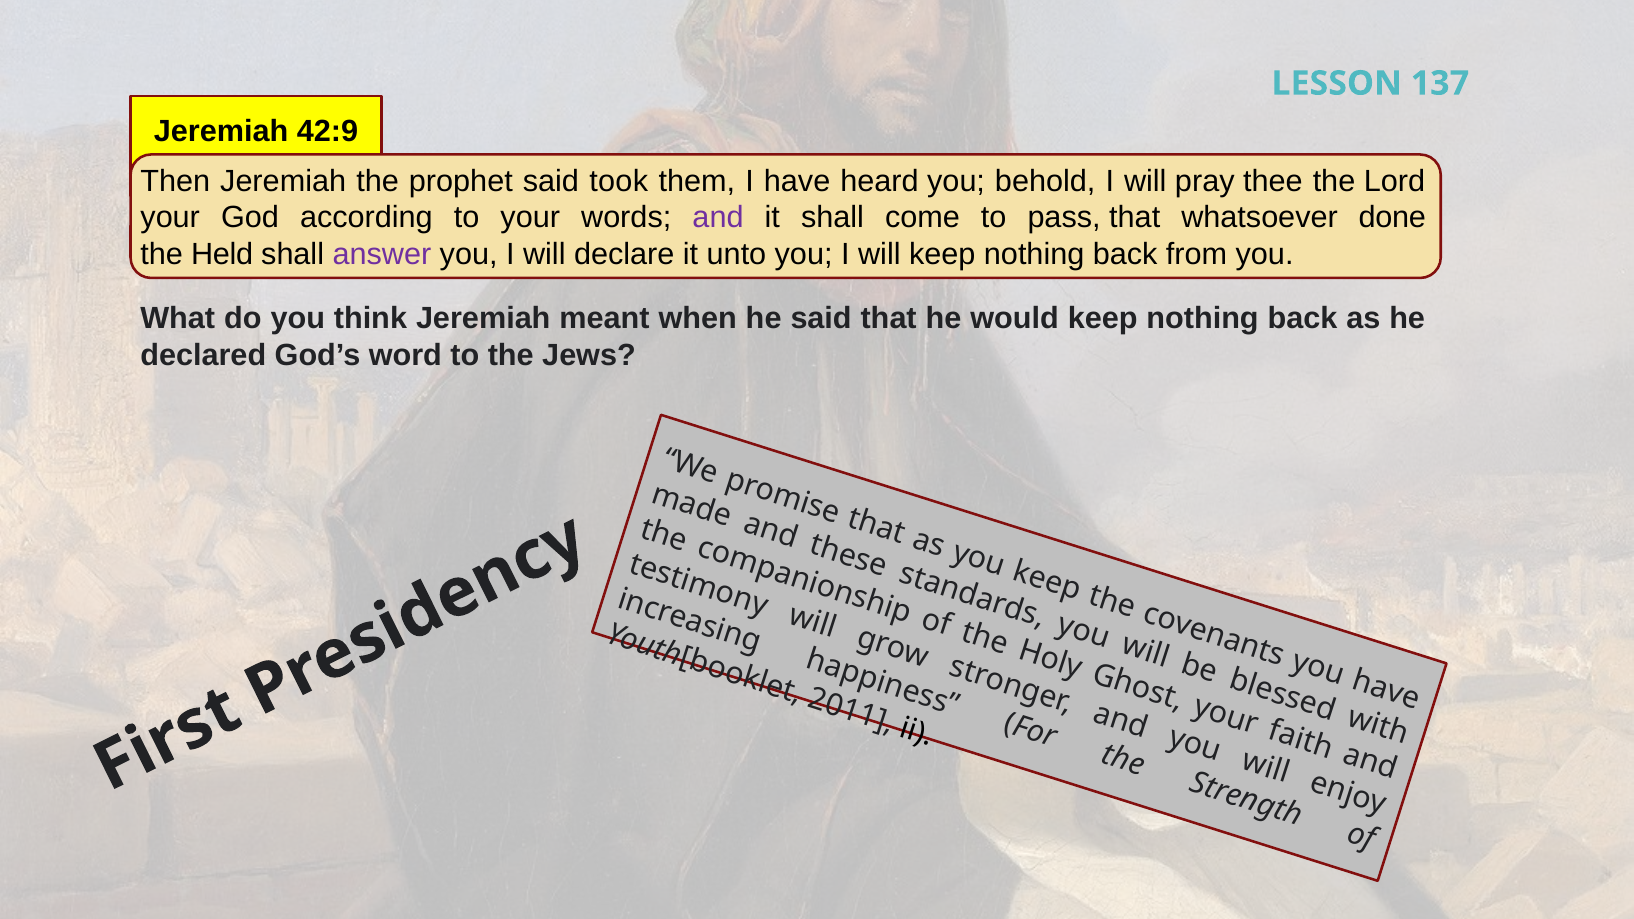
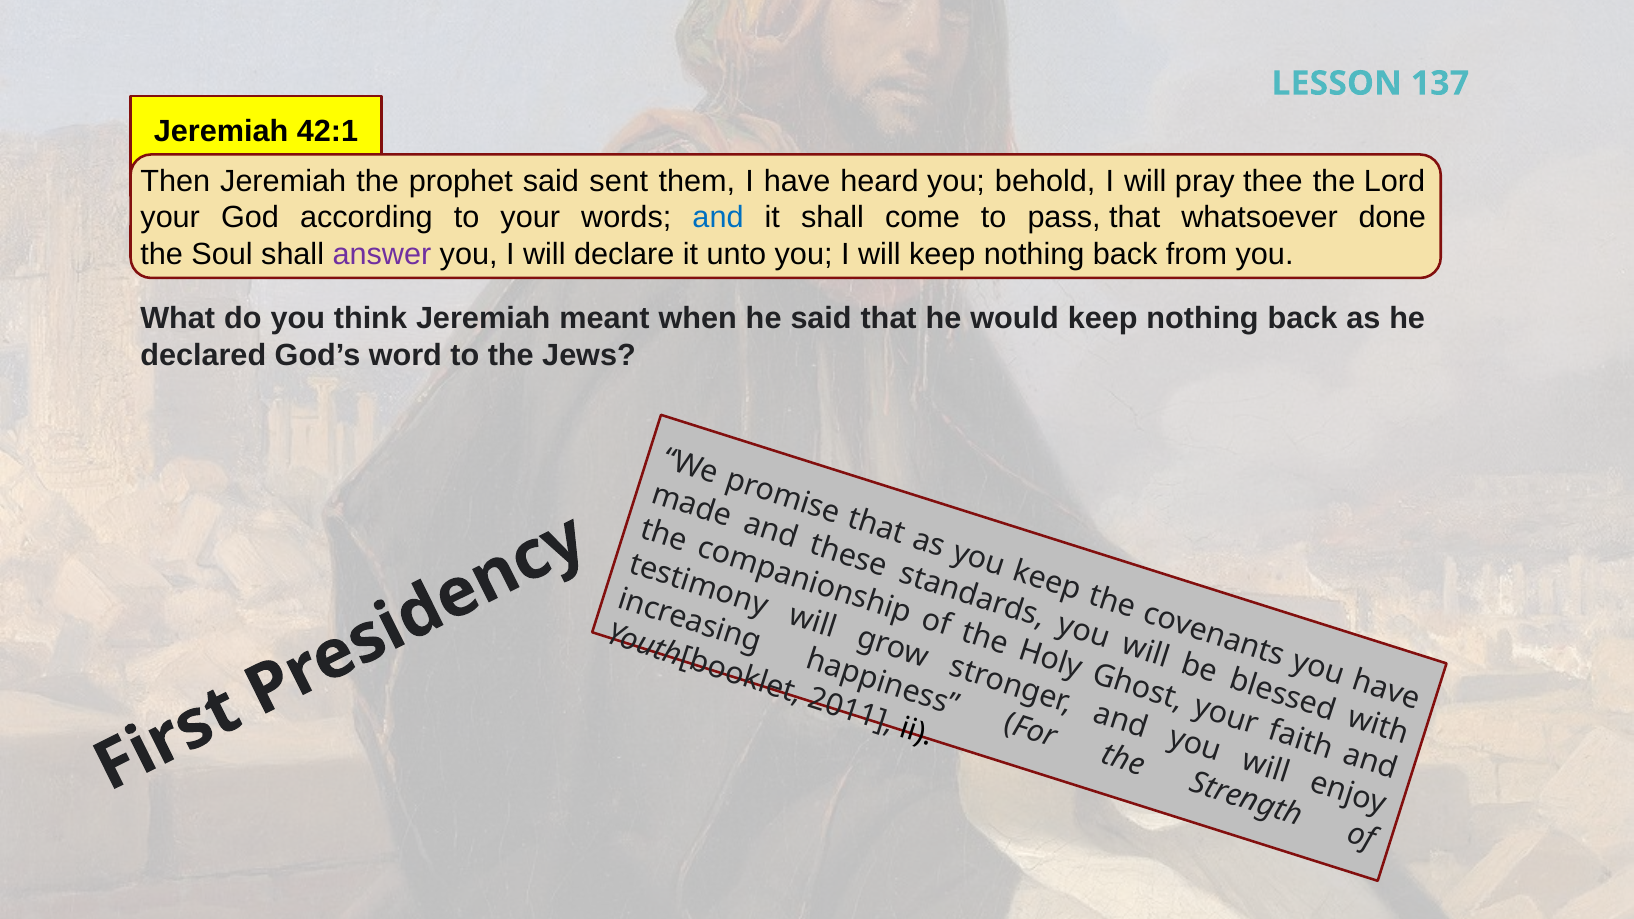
42:9: 42:9 -> 42:1
took: took -> sent
and colour: purple -> blue
Held: Held -> Soul
